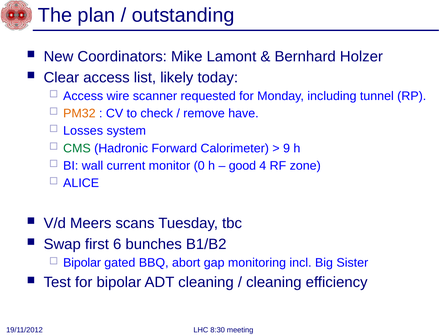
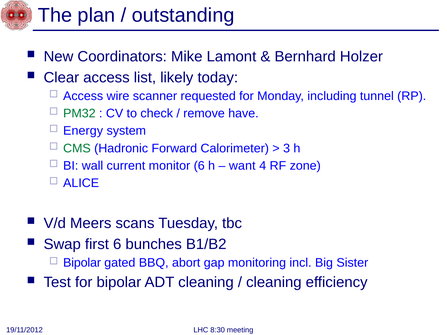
PM32 colour: orange -> green
Losses: Losses -> Energy
9: 9 -> 3
monitor 0: 0 -> 6
good: good -> want
